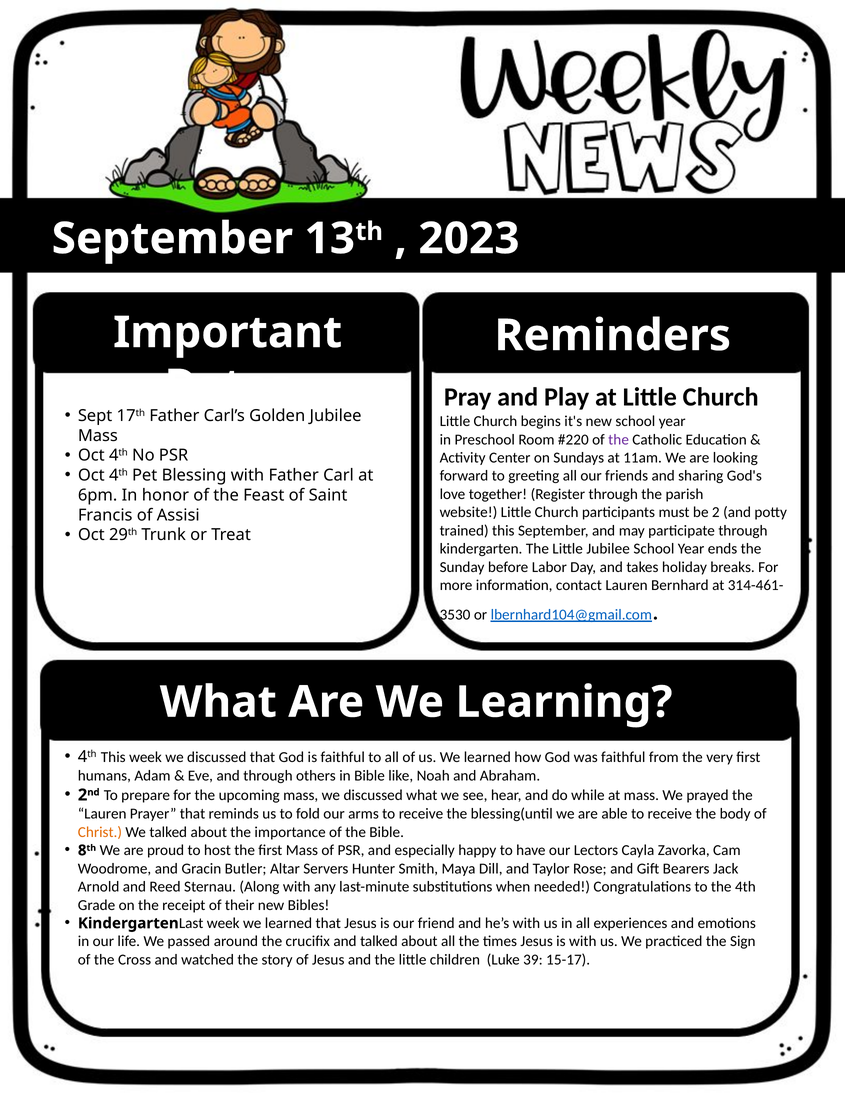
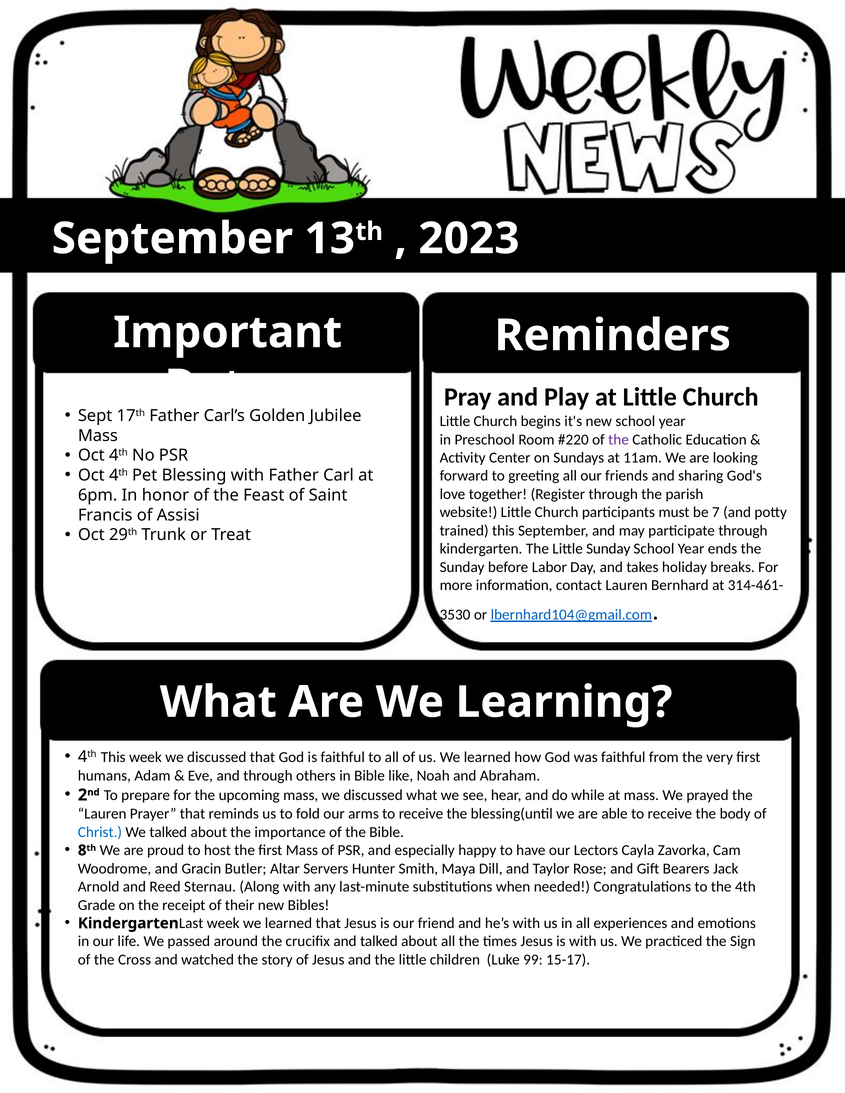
2: 2 -> 7
Little Jubilee: Jubilee -> Sunday
Christ colour: orange -> blue
39: 39 -> 99
